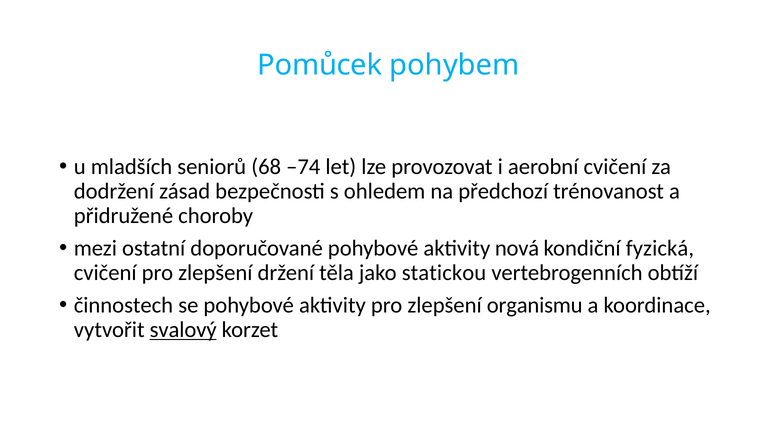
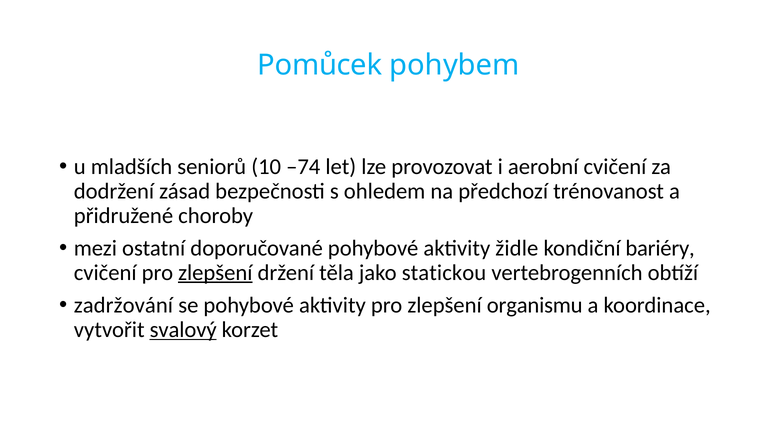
68: 68 -> 10
nová: nová -> židle
fyzická: fyzická -> bariéry
zlepšení at (215, 273) underline: none -> present
činnostech: činnostech -> zadržování
